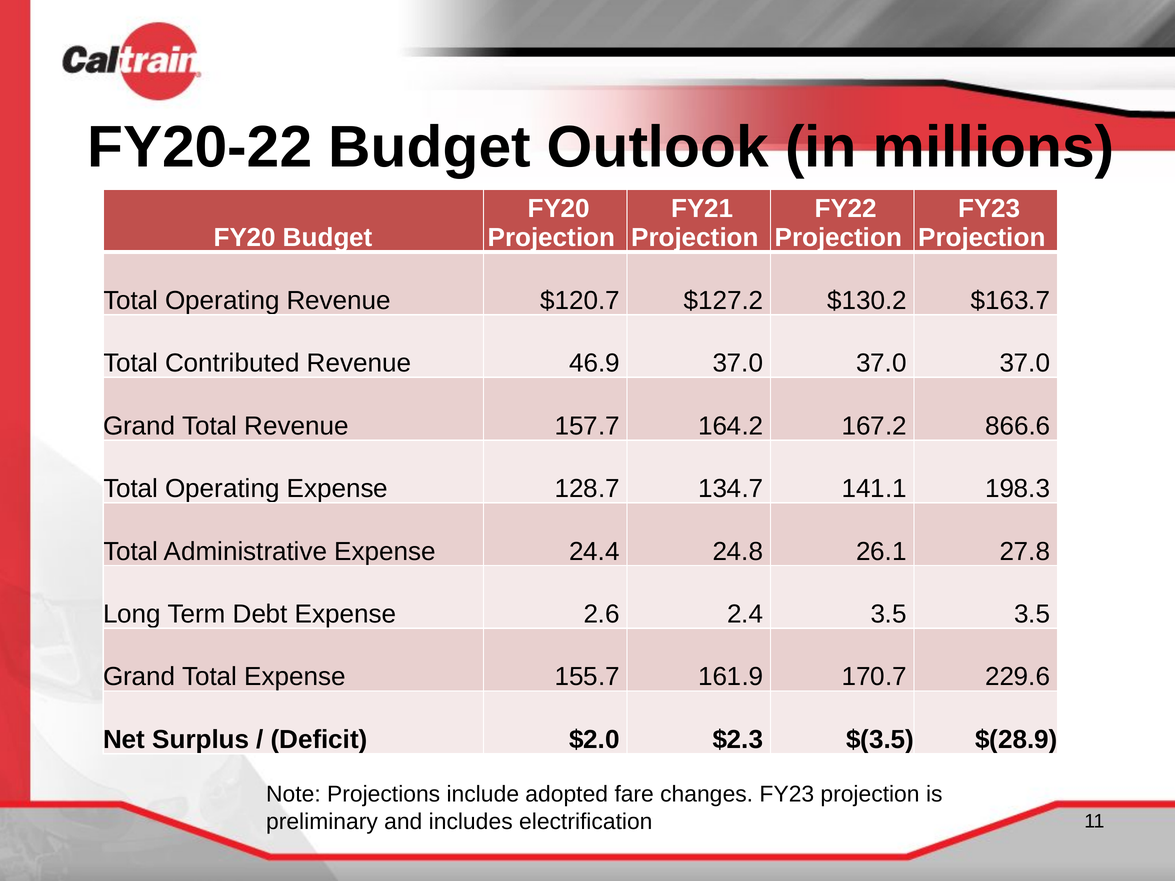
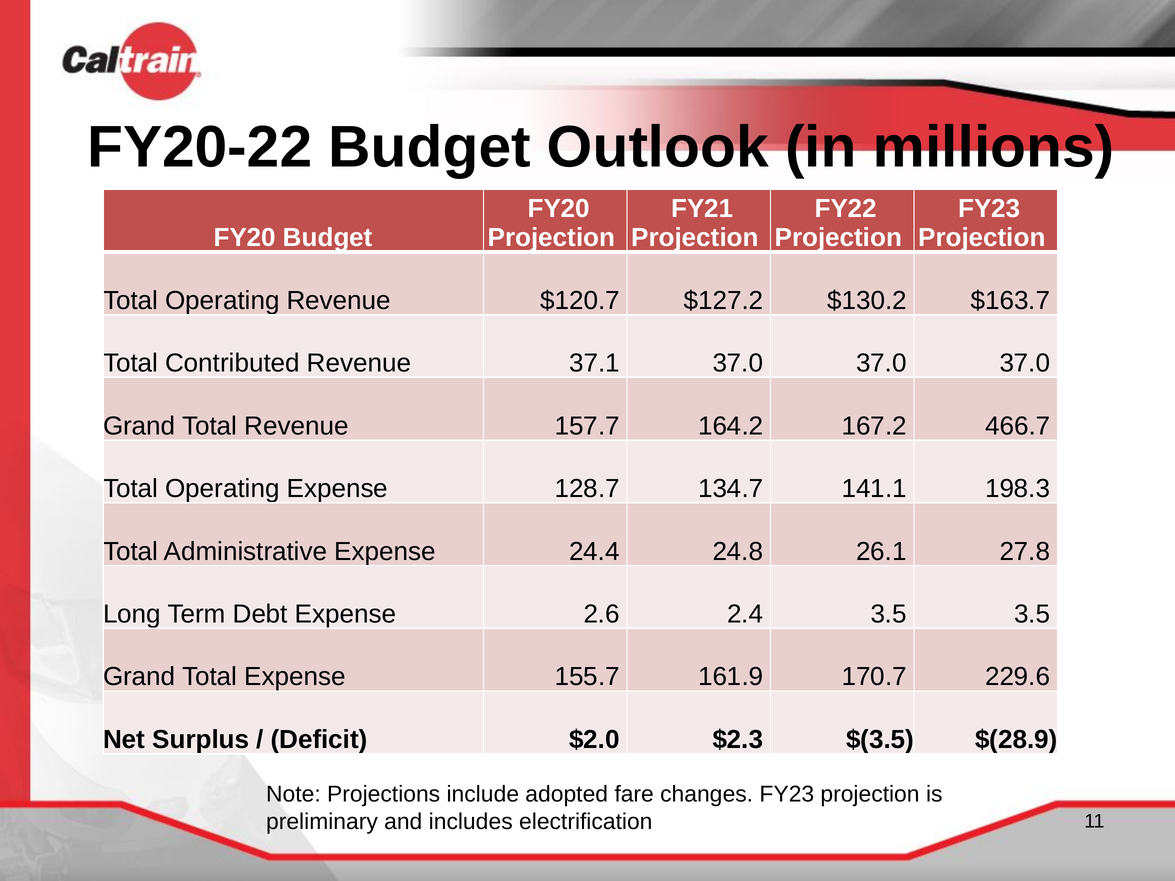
46.9: 46.9 -> 37.1
866.6: 866.6 -> 466.7
